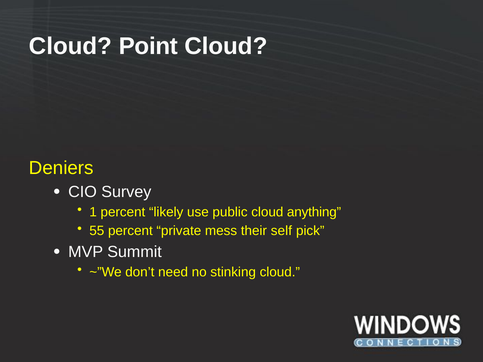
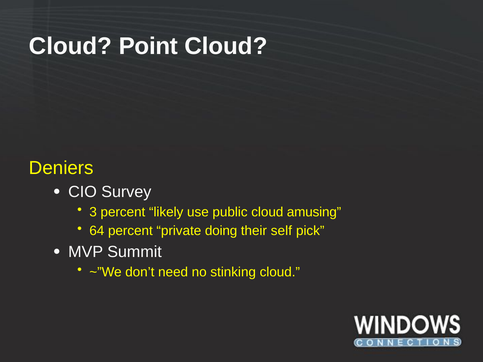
1: 1 -> 3
anything: anything -> amusing
55: 55 -> 64
mess: mess -> doing
